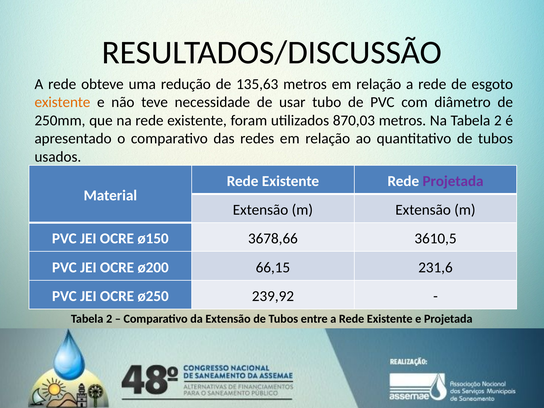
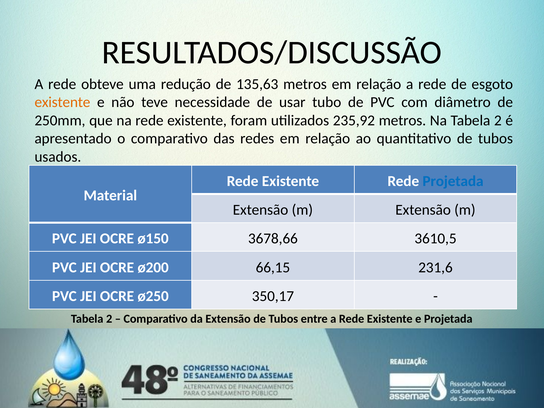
870,03: 870,03 -> 235,92
Projetada at (453, 181) colour: purple -> blue
239,92: 239,92 -> 350,17
